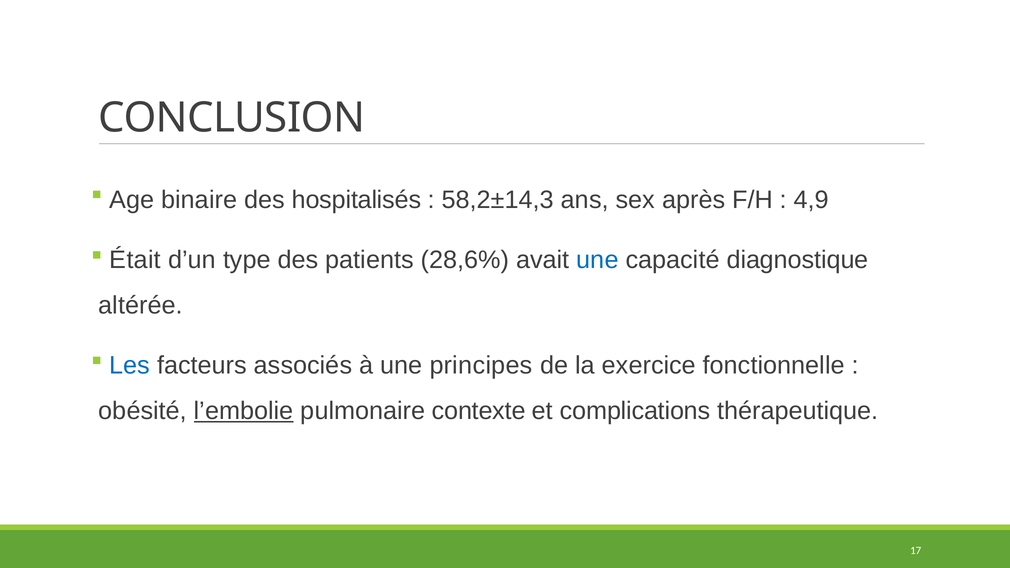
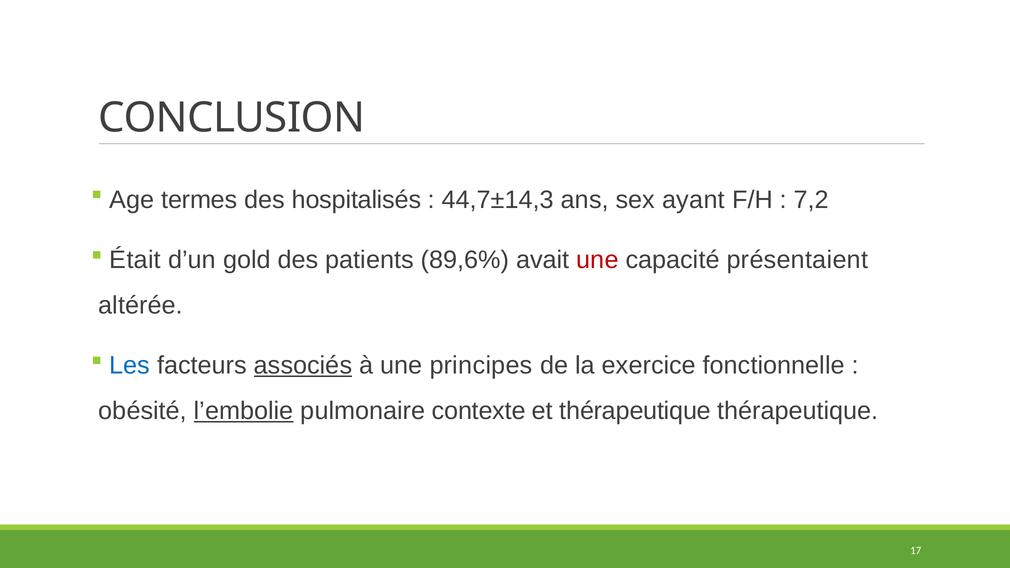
binaire: binaire -> termes
58,2±14,3: 58,2±14,3 -> 44,7±14,3
après: après -> ayant
4,9: 4,9 -> 7,2
type: type -> gold
28,6%: 28,6% -> 89,6%
une at (598, 260) colour: blue -> red
diagnostique: diagnostique -> présentaient
associés underline: none -> present
et complications: complications -> thérapeutique
